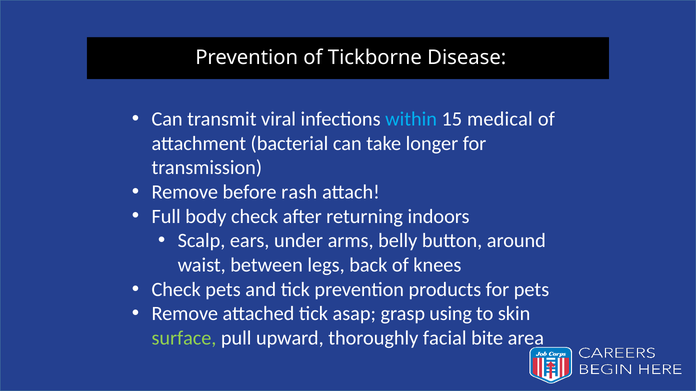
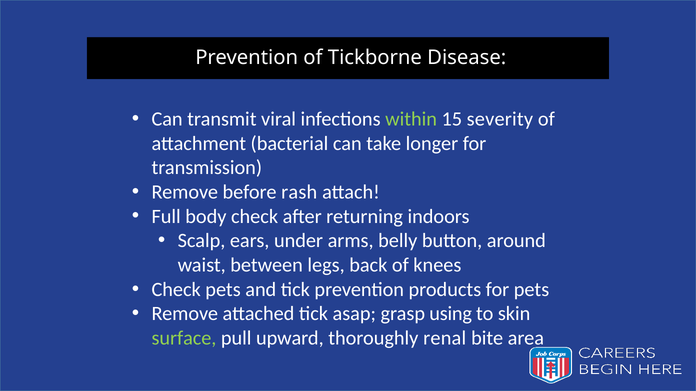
within colour: light blue -> light green
medical: medical -> severity
facial: facial -> renal
